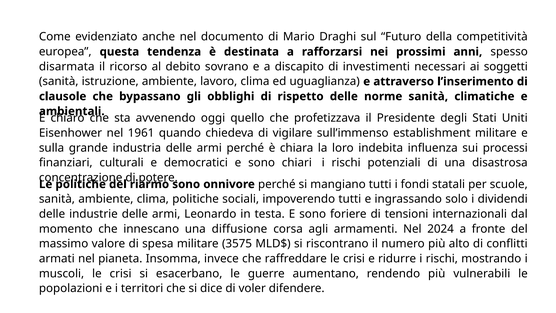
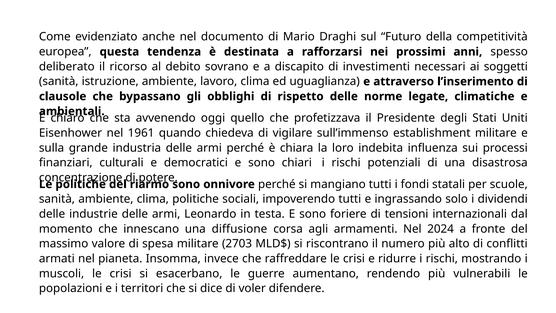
disarmata: disarmata -> deliberato
norme sanità: sanità -> legate
3575: 3575 -> 2703
